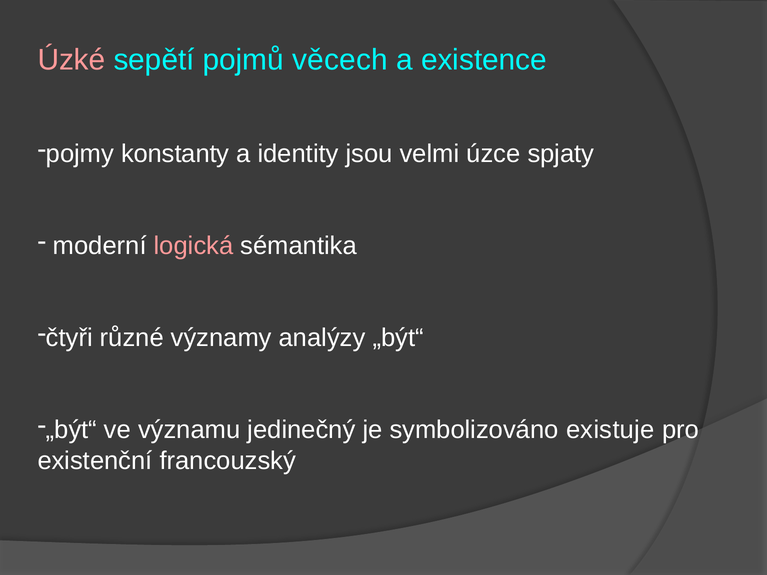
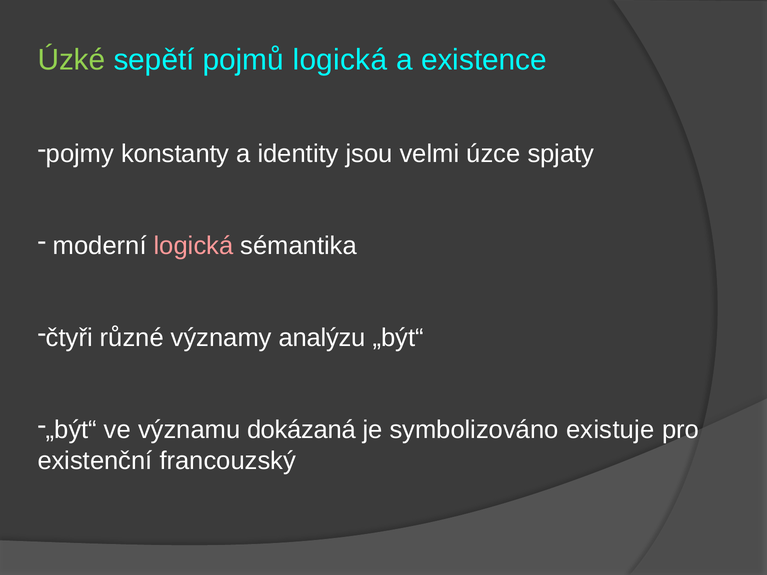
Úzké colour: pink -> light green
pojmů věcech: věcech -> logická
analýzy: analýzy -> analýzu
jedinečný: jedinečný -> dokázaná
